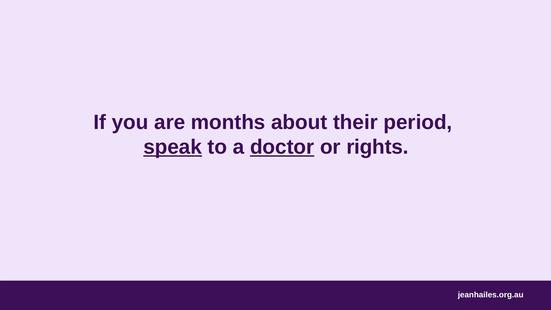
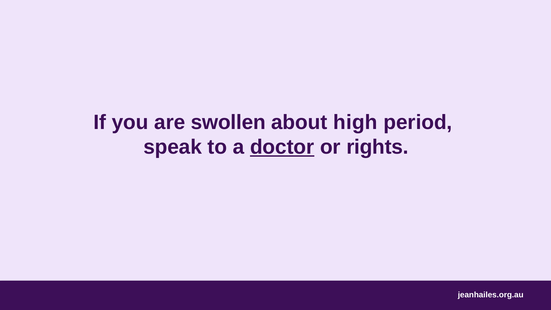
months: months -> swollen
their: their -> high
speak underline: present -> none
